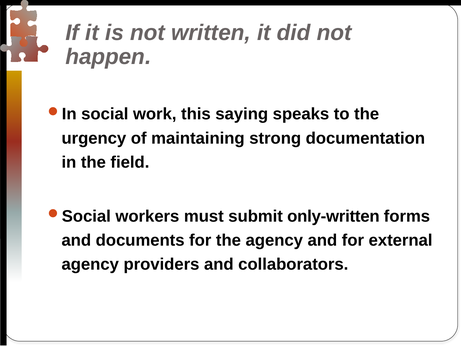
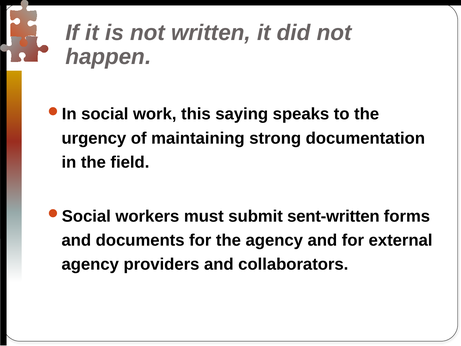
only-written: only-written -> sent-written
